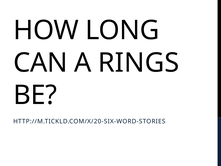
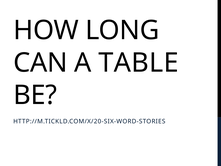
RINGS: RINGS -> TABLE
